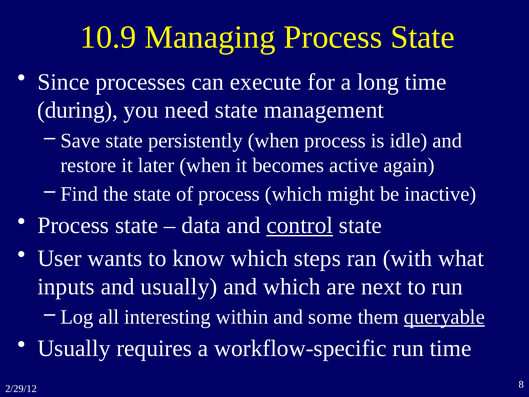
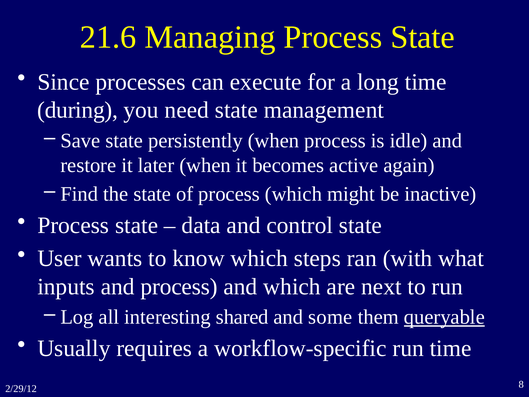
10.9: 10.9 -> 21.6
control underline: present -> none
and usually: usually -> process
within: within -> shared
